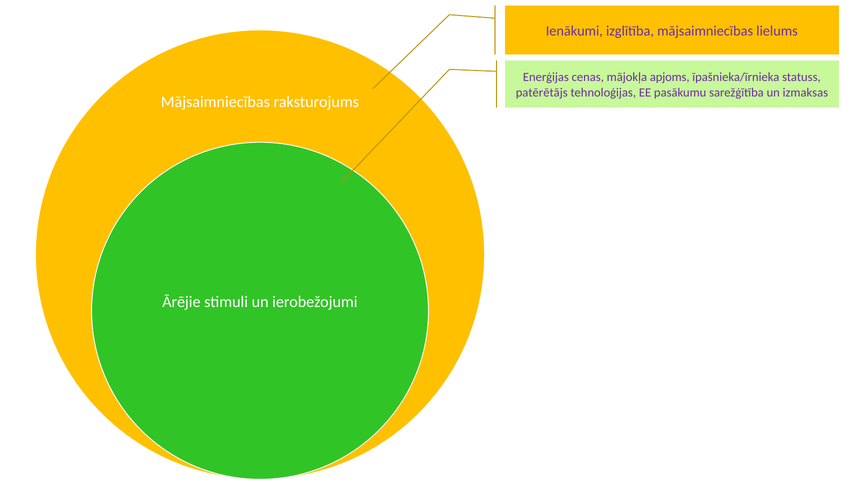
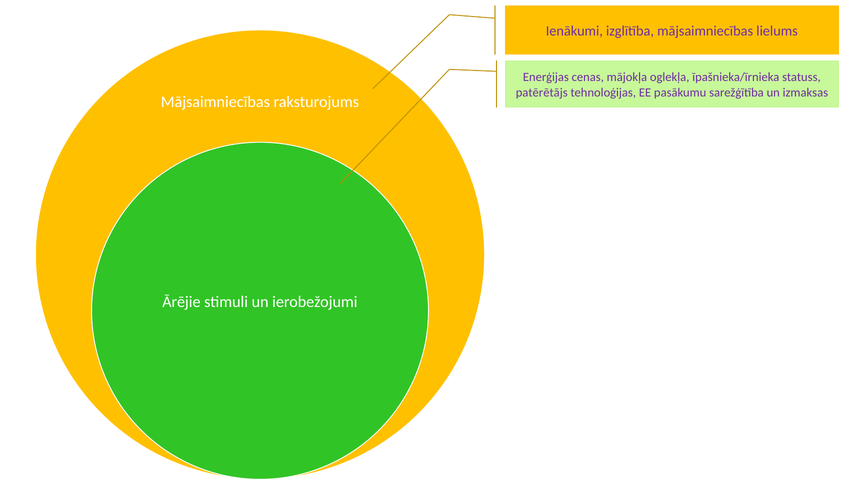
apjoms: apjoms -> oglekļa
